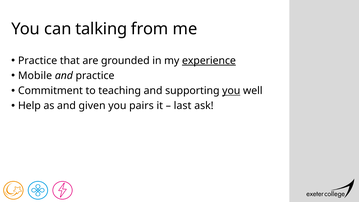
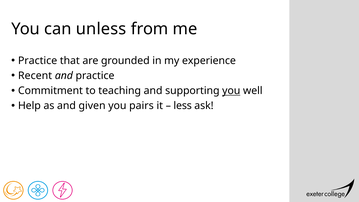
talking: talking -> unless
experience underline: present -> none
Mobile: Mobile -> Recent
last: last -> less
